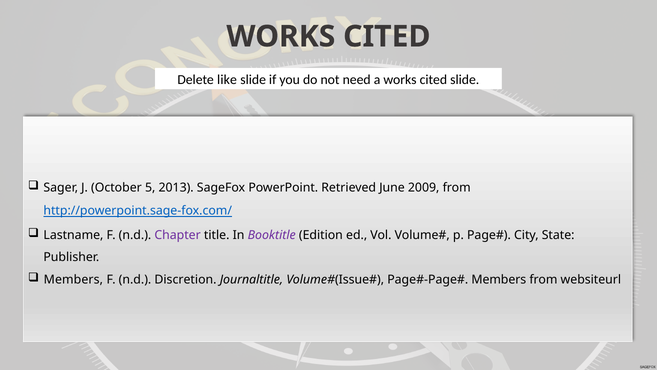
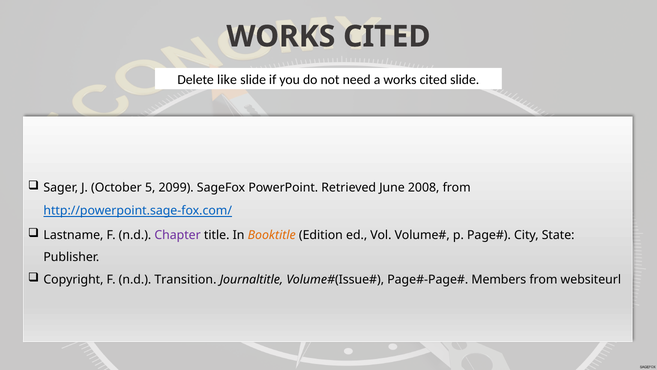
2013: 2013 -> 2099
2009: 2009 -> 2008
Booktitle colour: purple -> orange
Members at (73, 279): Members -> Copyright
Discretion: Discretion -> Transition
